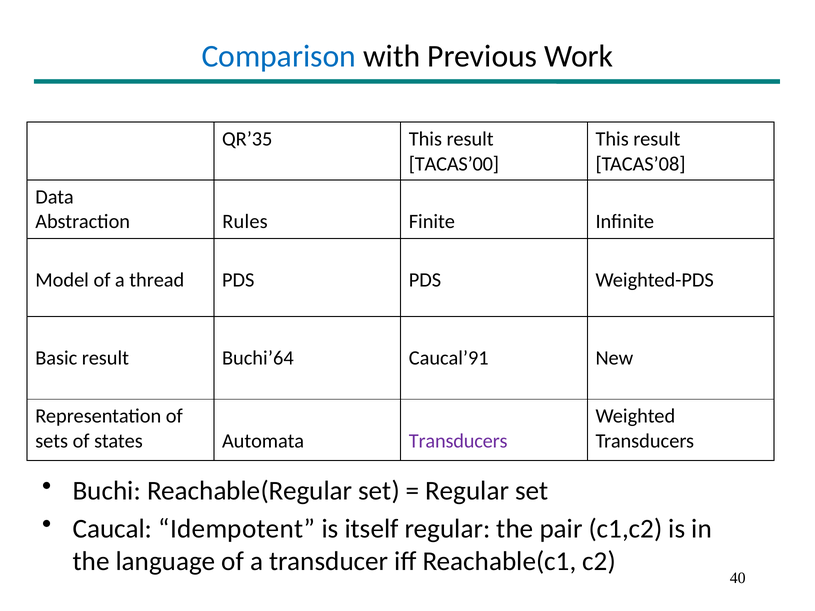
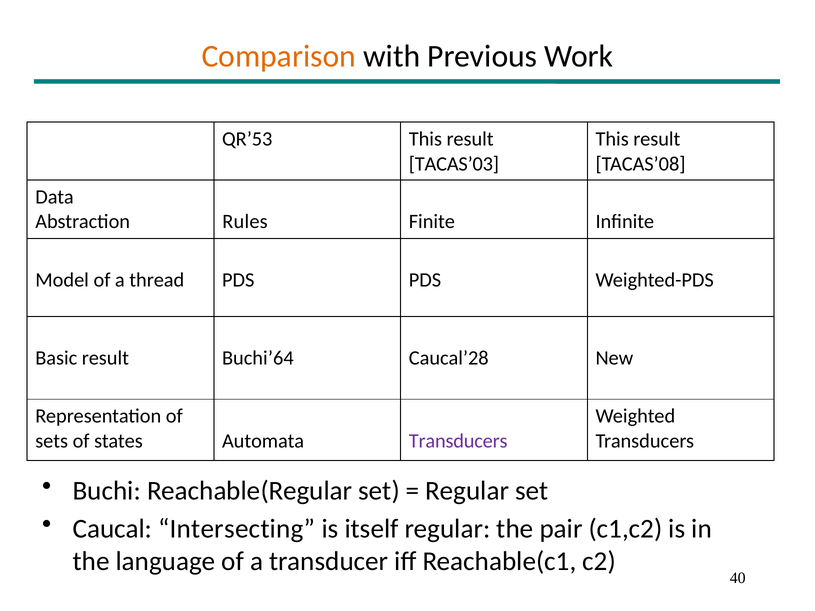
Comparison colour: blue -> orange
QR’35: QR’35 -> QR’53
TACAS’00: TACAS’00 -> TACAS’03
Caucal’91: Caucal’91 -> Caucal’28
Idempotent: Idempotent -> Intersecting
